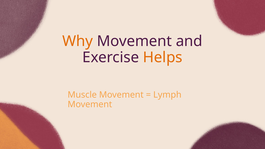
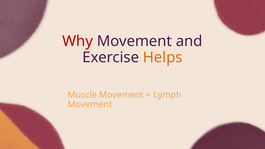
Why colour: orange -> red
